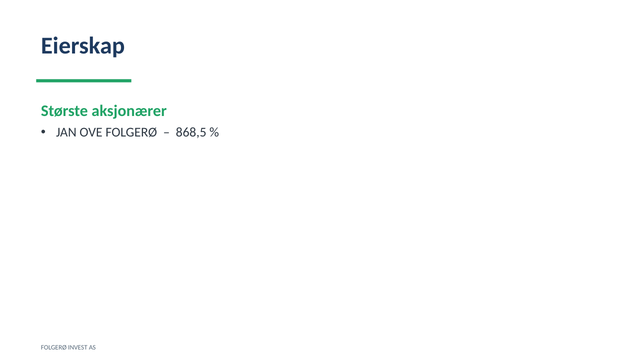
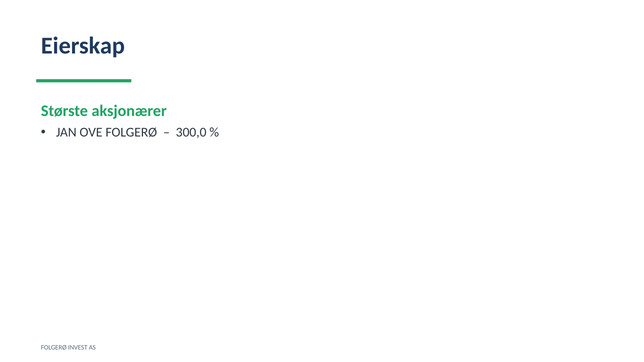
868,5: 868,5 -> 300,0
